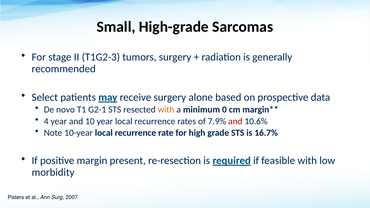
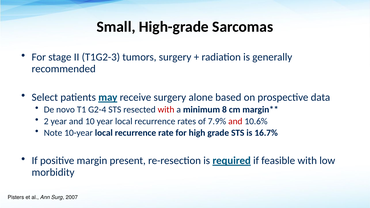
G2-1: G2-1 -> G2-4
with at (166, 110) colour: orange -> red
0: 0 -> 8
4: 4 -> 2
